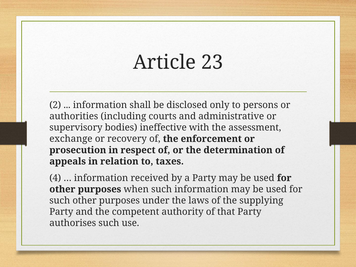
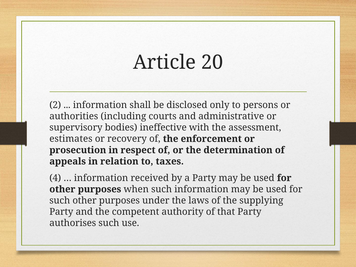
23: 23 -> 20
exchange: exchange -> estimates
